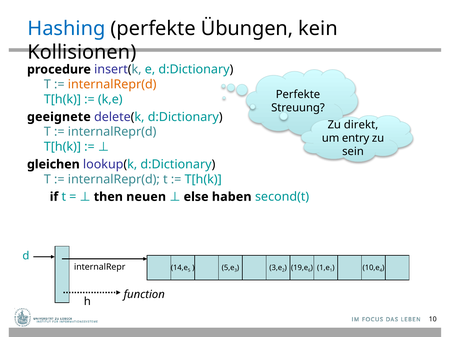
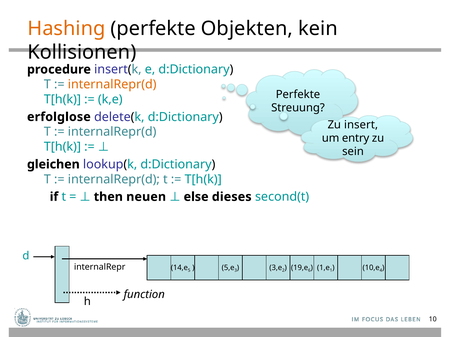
Hashing colour: blue -> orange
Übungen: Übungen -> Objekten
geeignete: geeignete -> erfolglose
direkt: direkt -> insert
haben: haben -> dieses
